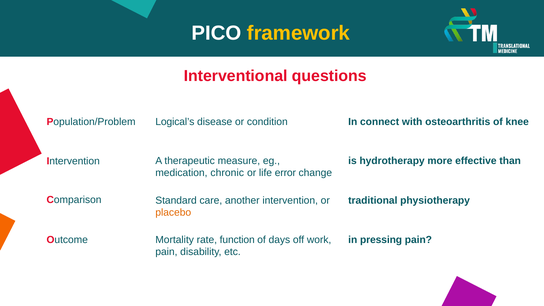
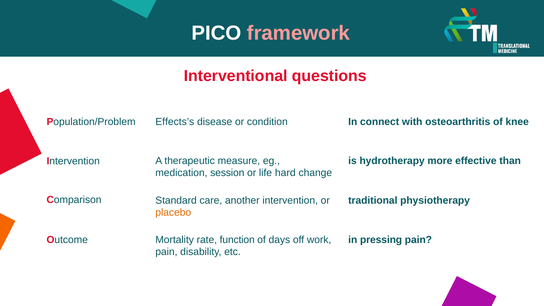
framework colour: yellow -> pink
Logical’s: Logical’s -> Effects’s
chronic: chronic -> session
error: error -> hard
